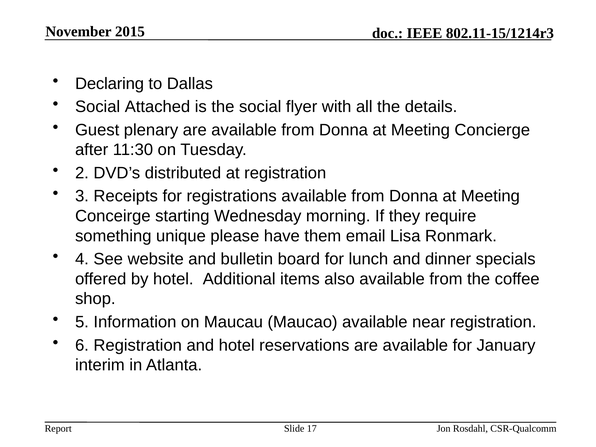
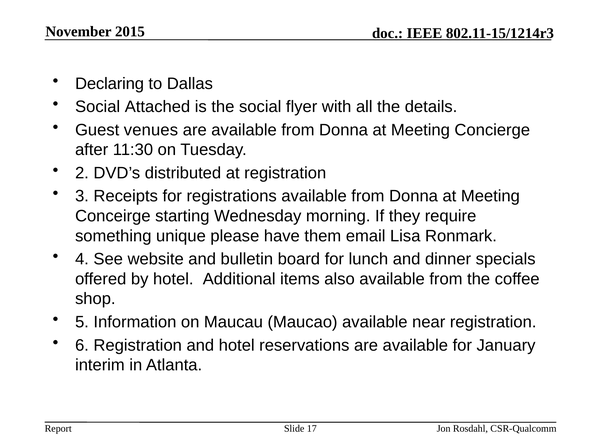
plenary: plenary -> venues
